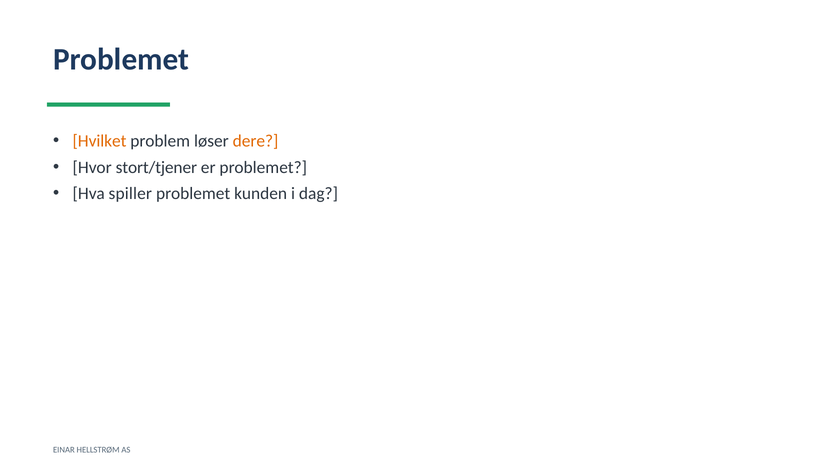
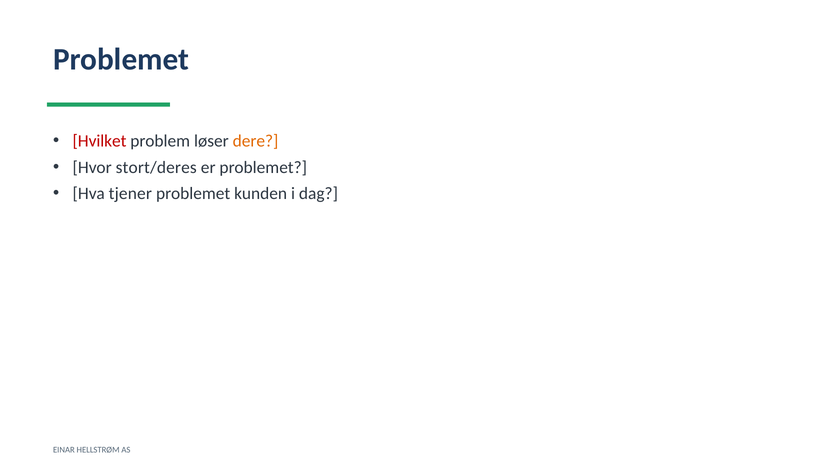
Hvilket colour: orange -> red
stort/tjener: stort/tjener -> stort/deres
spiller: spiller -> tjener
